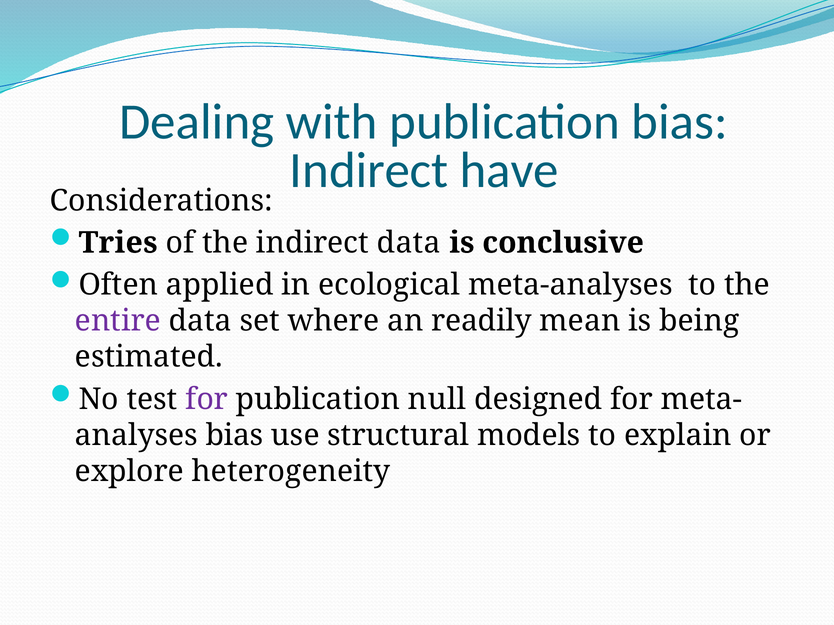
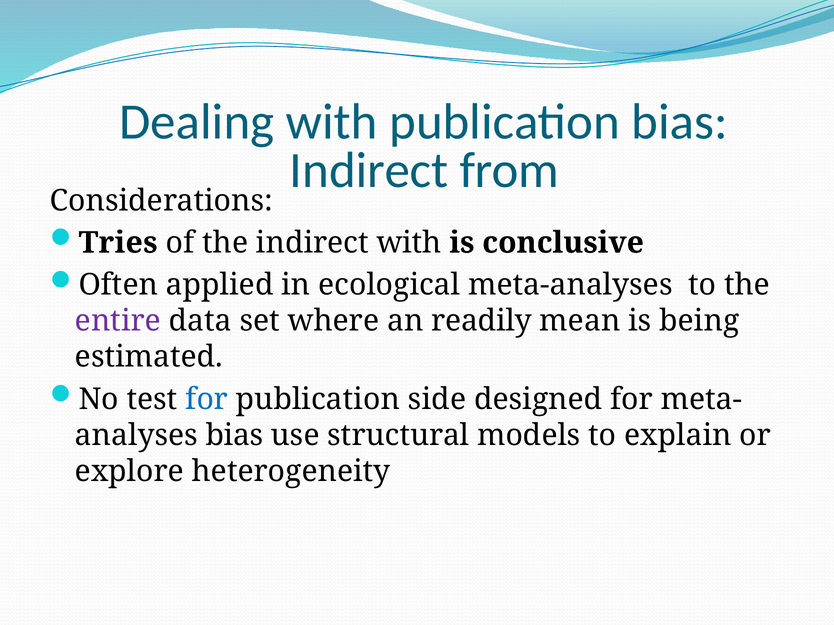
have: have -> from
indirect data: data -> with
for at (207, 399) colour: purple -> blue
null: null -> side
